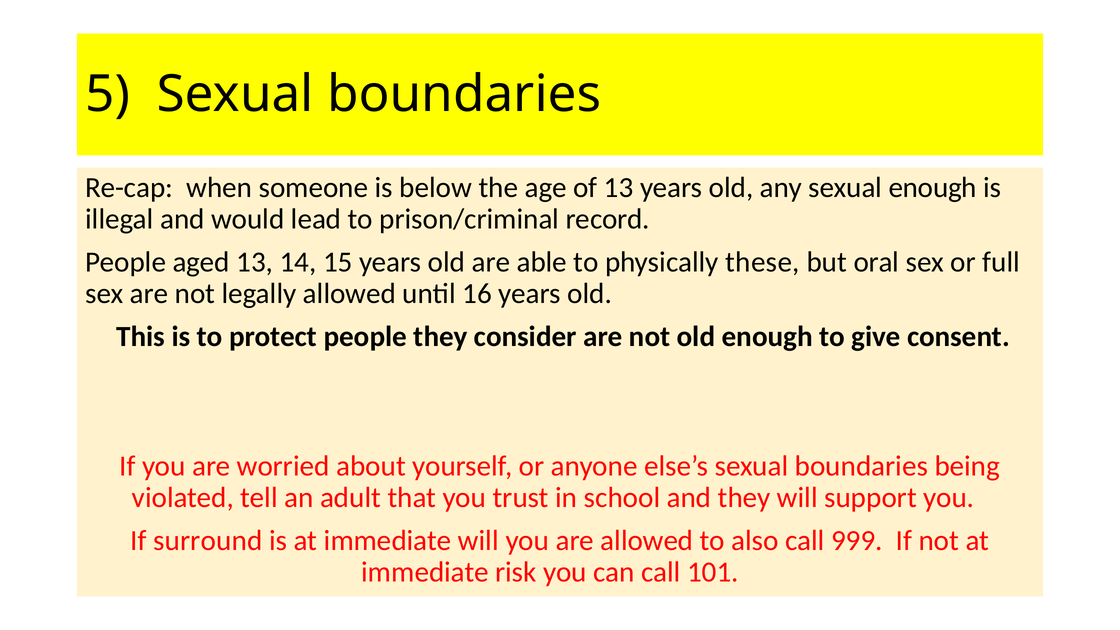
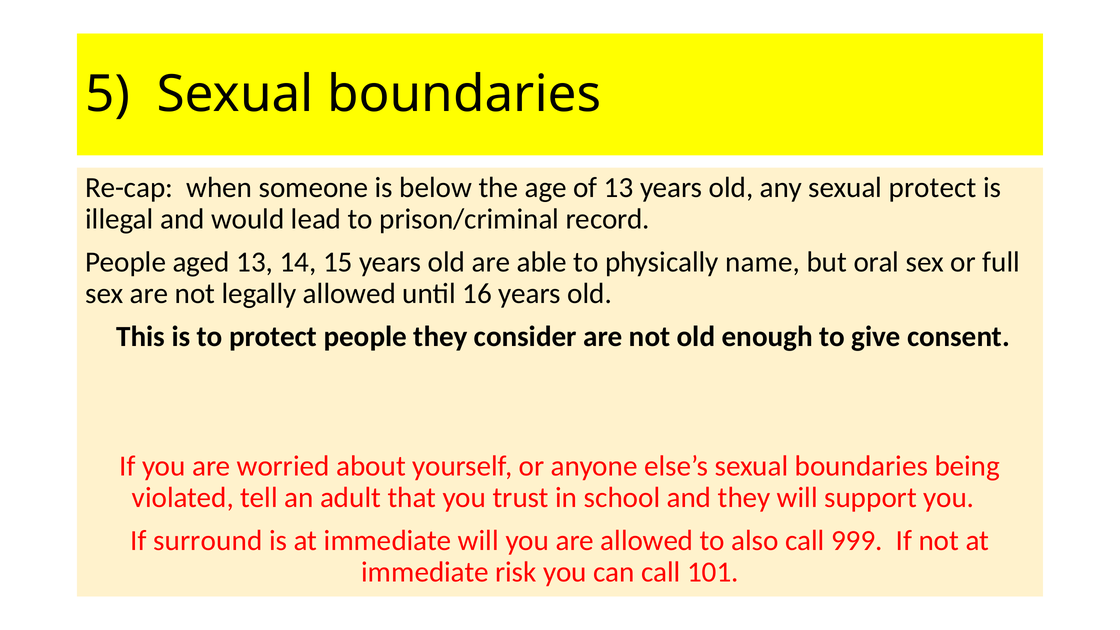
sexual enough: enough -> protect
these: these -> name
